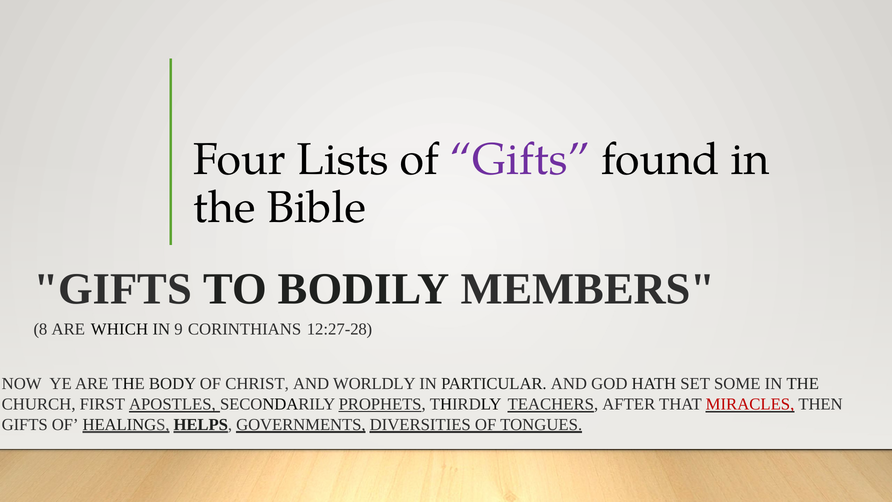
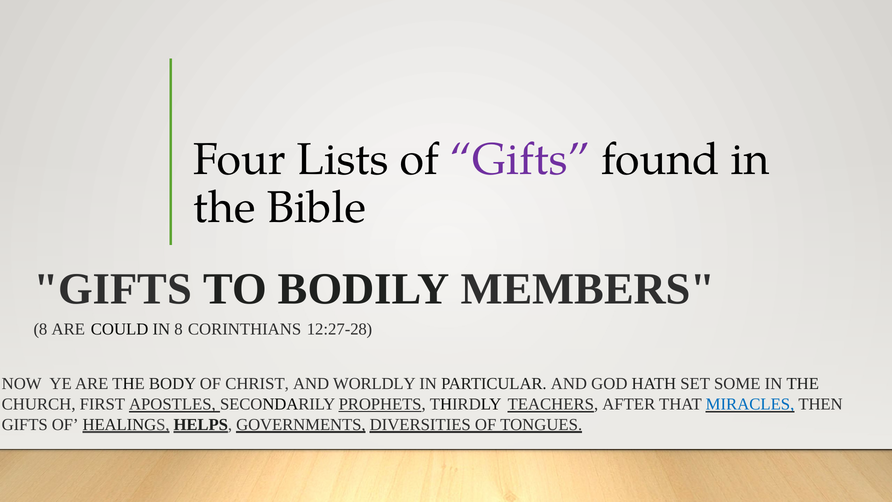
WHICH: WHICH -> COULD
IN 9: 9 -> 8
MIRACLES colour: red -> blue
